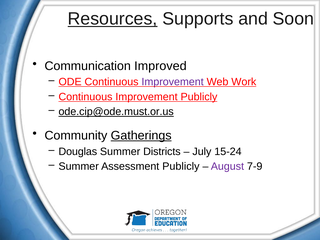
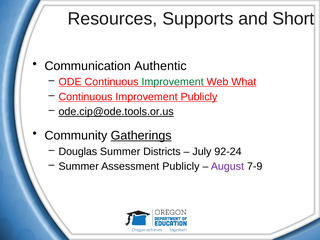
Resources underline: present -> none
Soon: Soon -> Short
Improved: Improved -> Authentic
Improvement at (173, 82) colour: purple -> green
Work: Work -> What
ode.cip@ode.must.or.us: ode.cip@ode.must.or.us -> ode.cip@ode.tools.or.us
15-24: 15-24 -> 92-24
